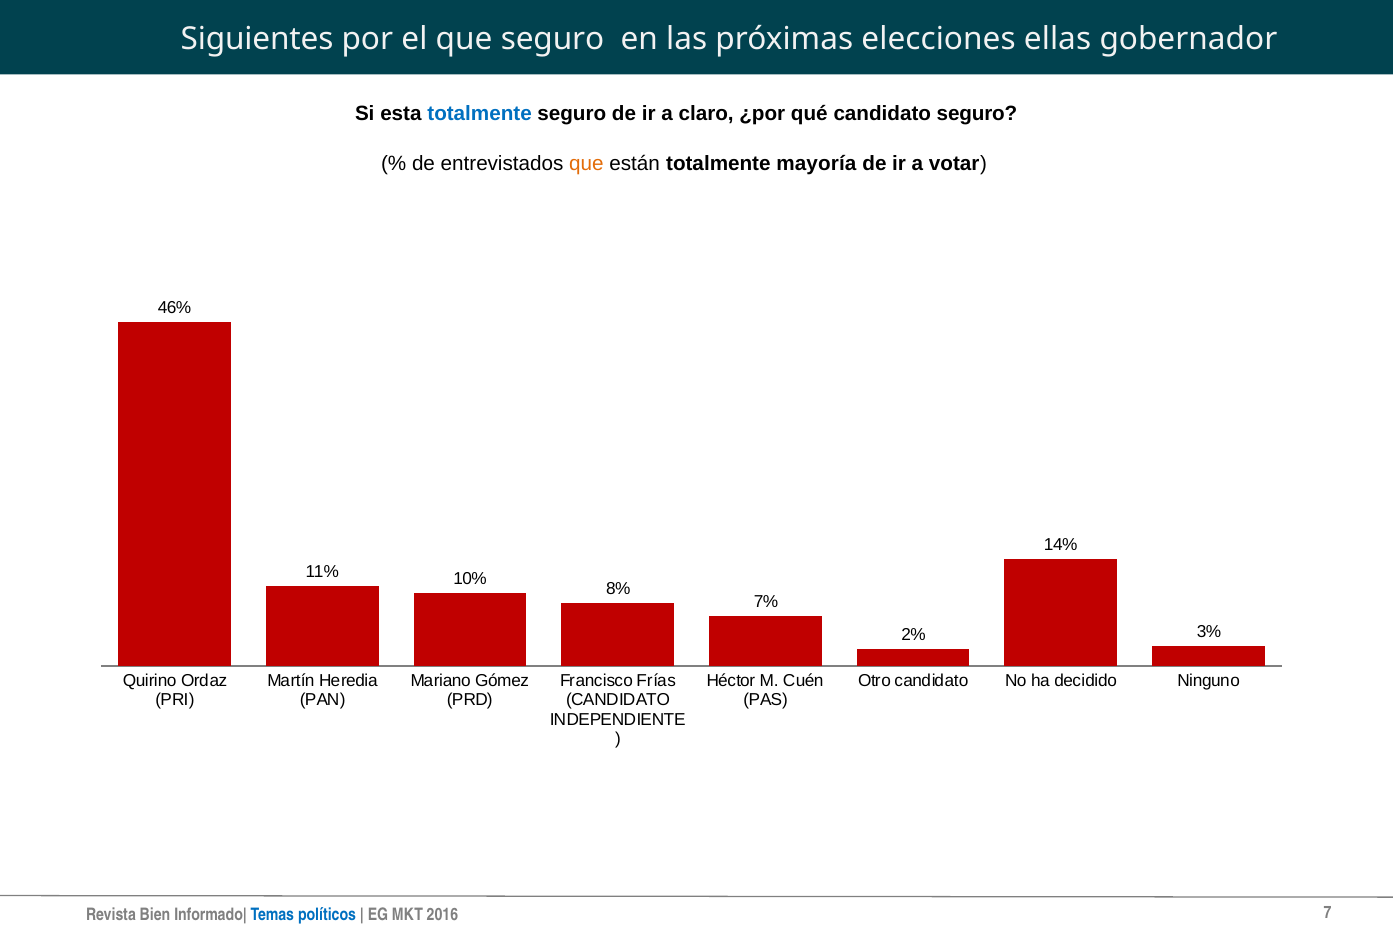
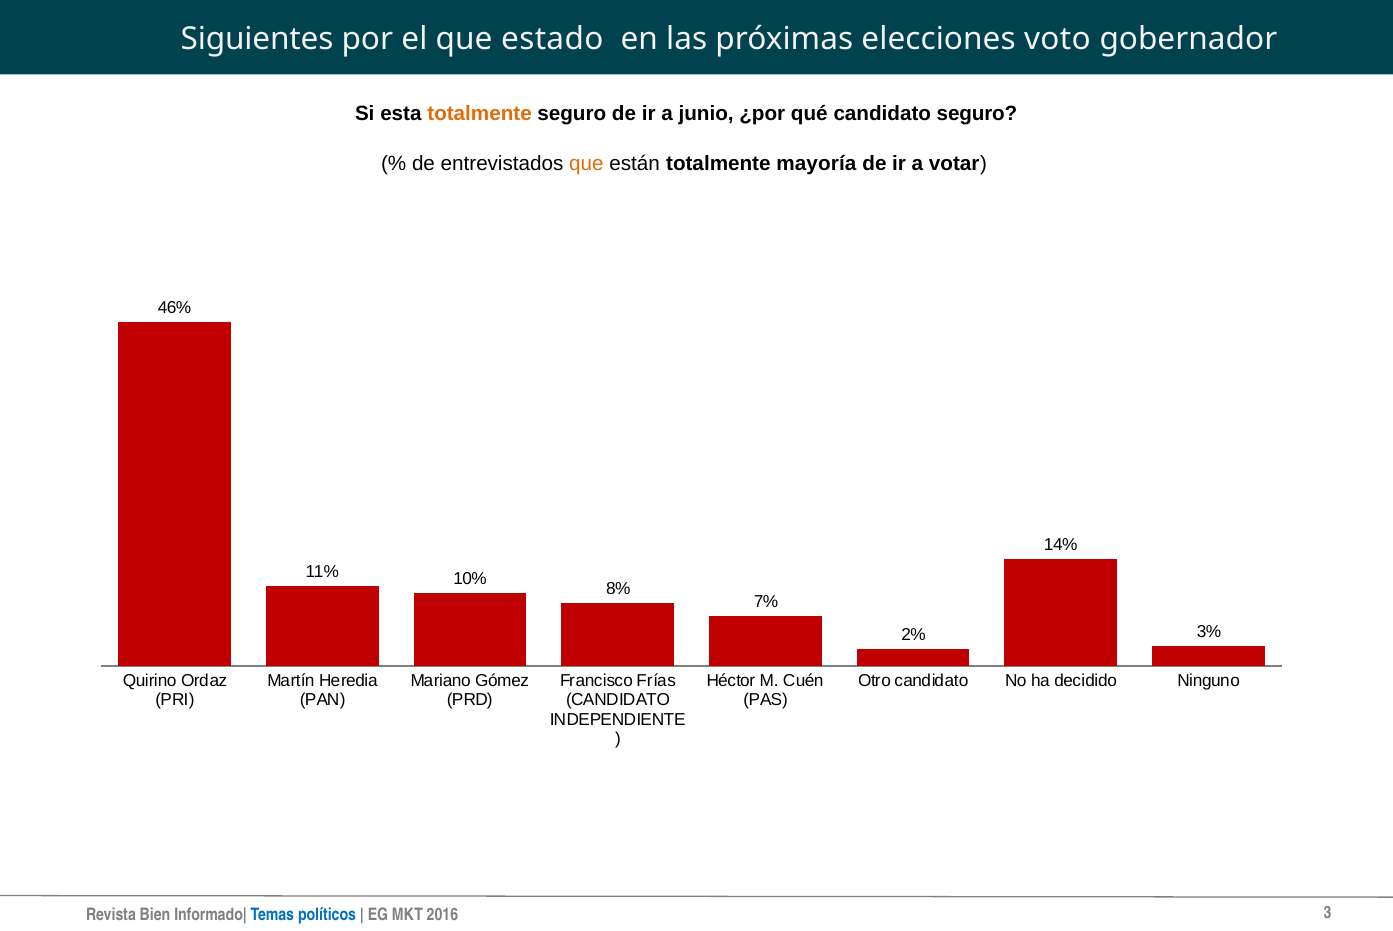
que seguro: seguro -> estado
ellas: ellas -> voto
totalmente at (480, 114) colour: blue -> orange
claro: claro -> junio
7: 7 -> 3
